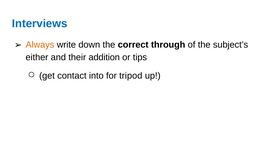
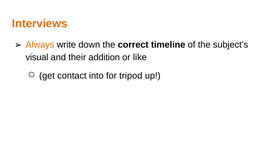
Interviews colour: blue -> orange
through: through -> timeline
either: either -> visual
tips: tips -> like
